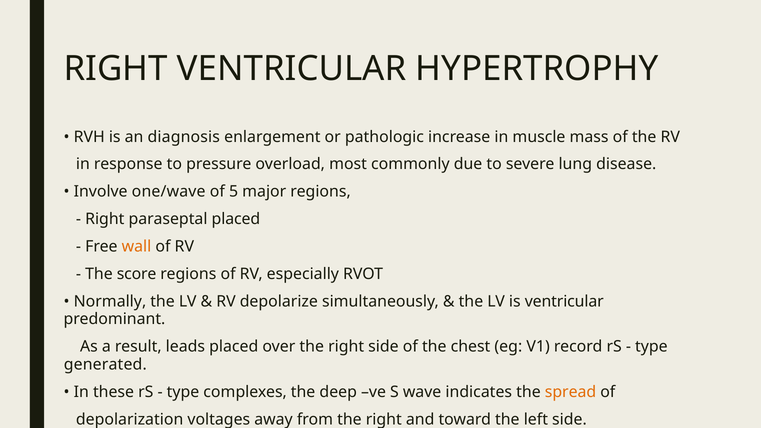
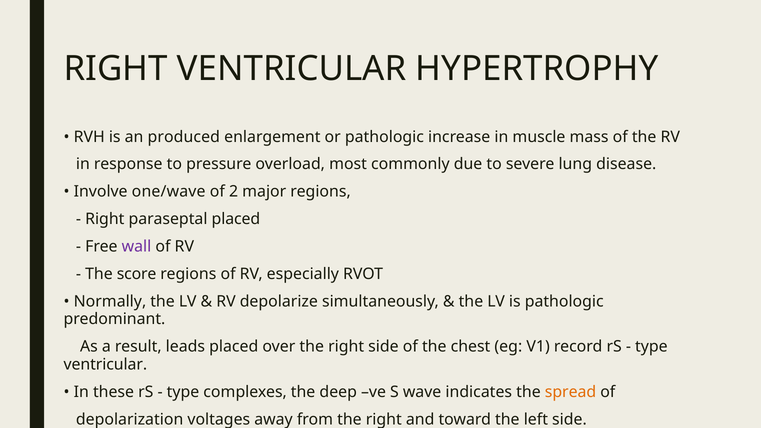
diagnosis: diagnosis -> produced
5: 5 -> 2
wall colour: orange -> purple
is ventricular: ventricular -> pathologic
generated at (105, 365): generated -> ventricular
